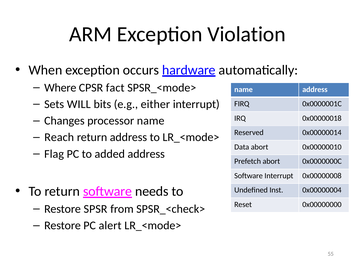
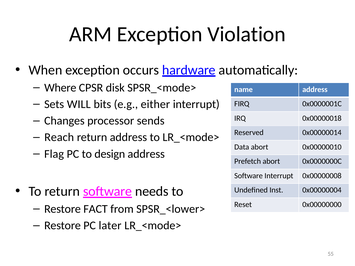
fact: fact -> disk
processor name: name -> sends
added: added -> design
SPSR: SPSR -> FACT
SPSR_<check>: SPSR_<check> -> SPSR_<lower>
alert: alert -> later
